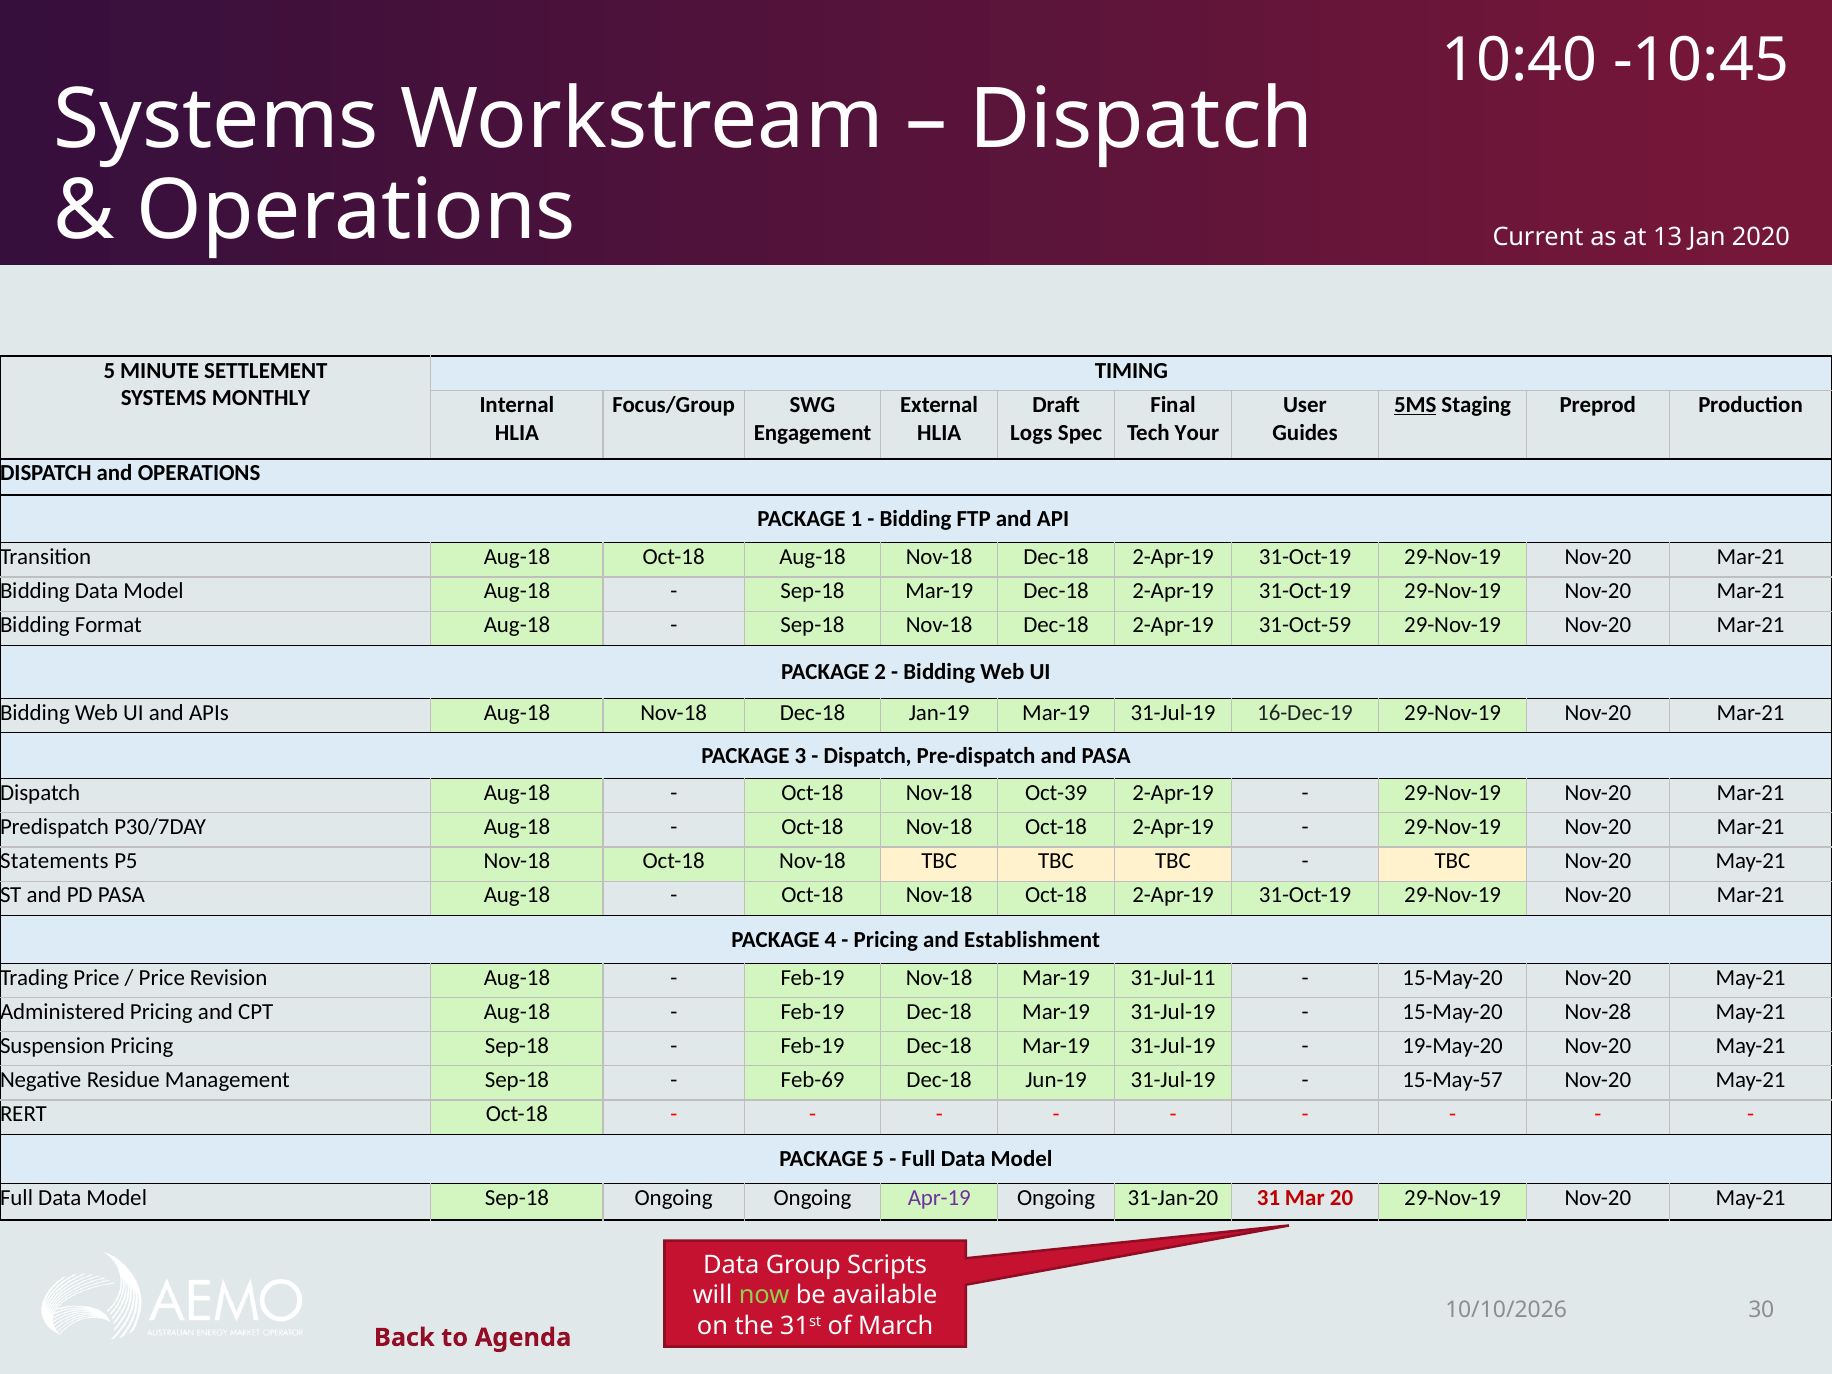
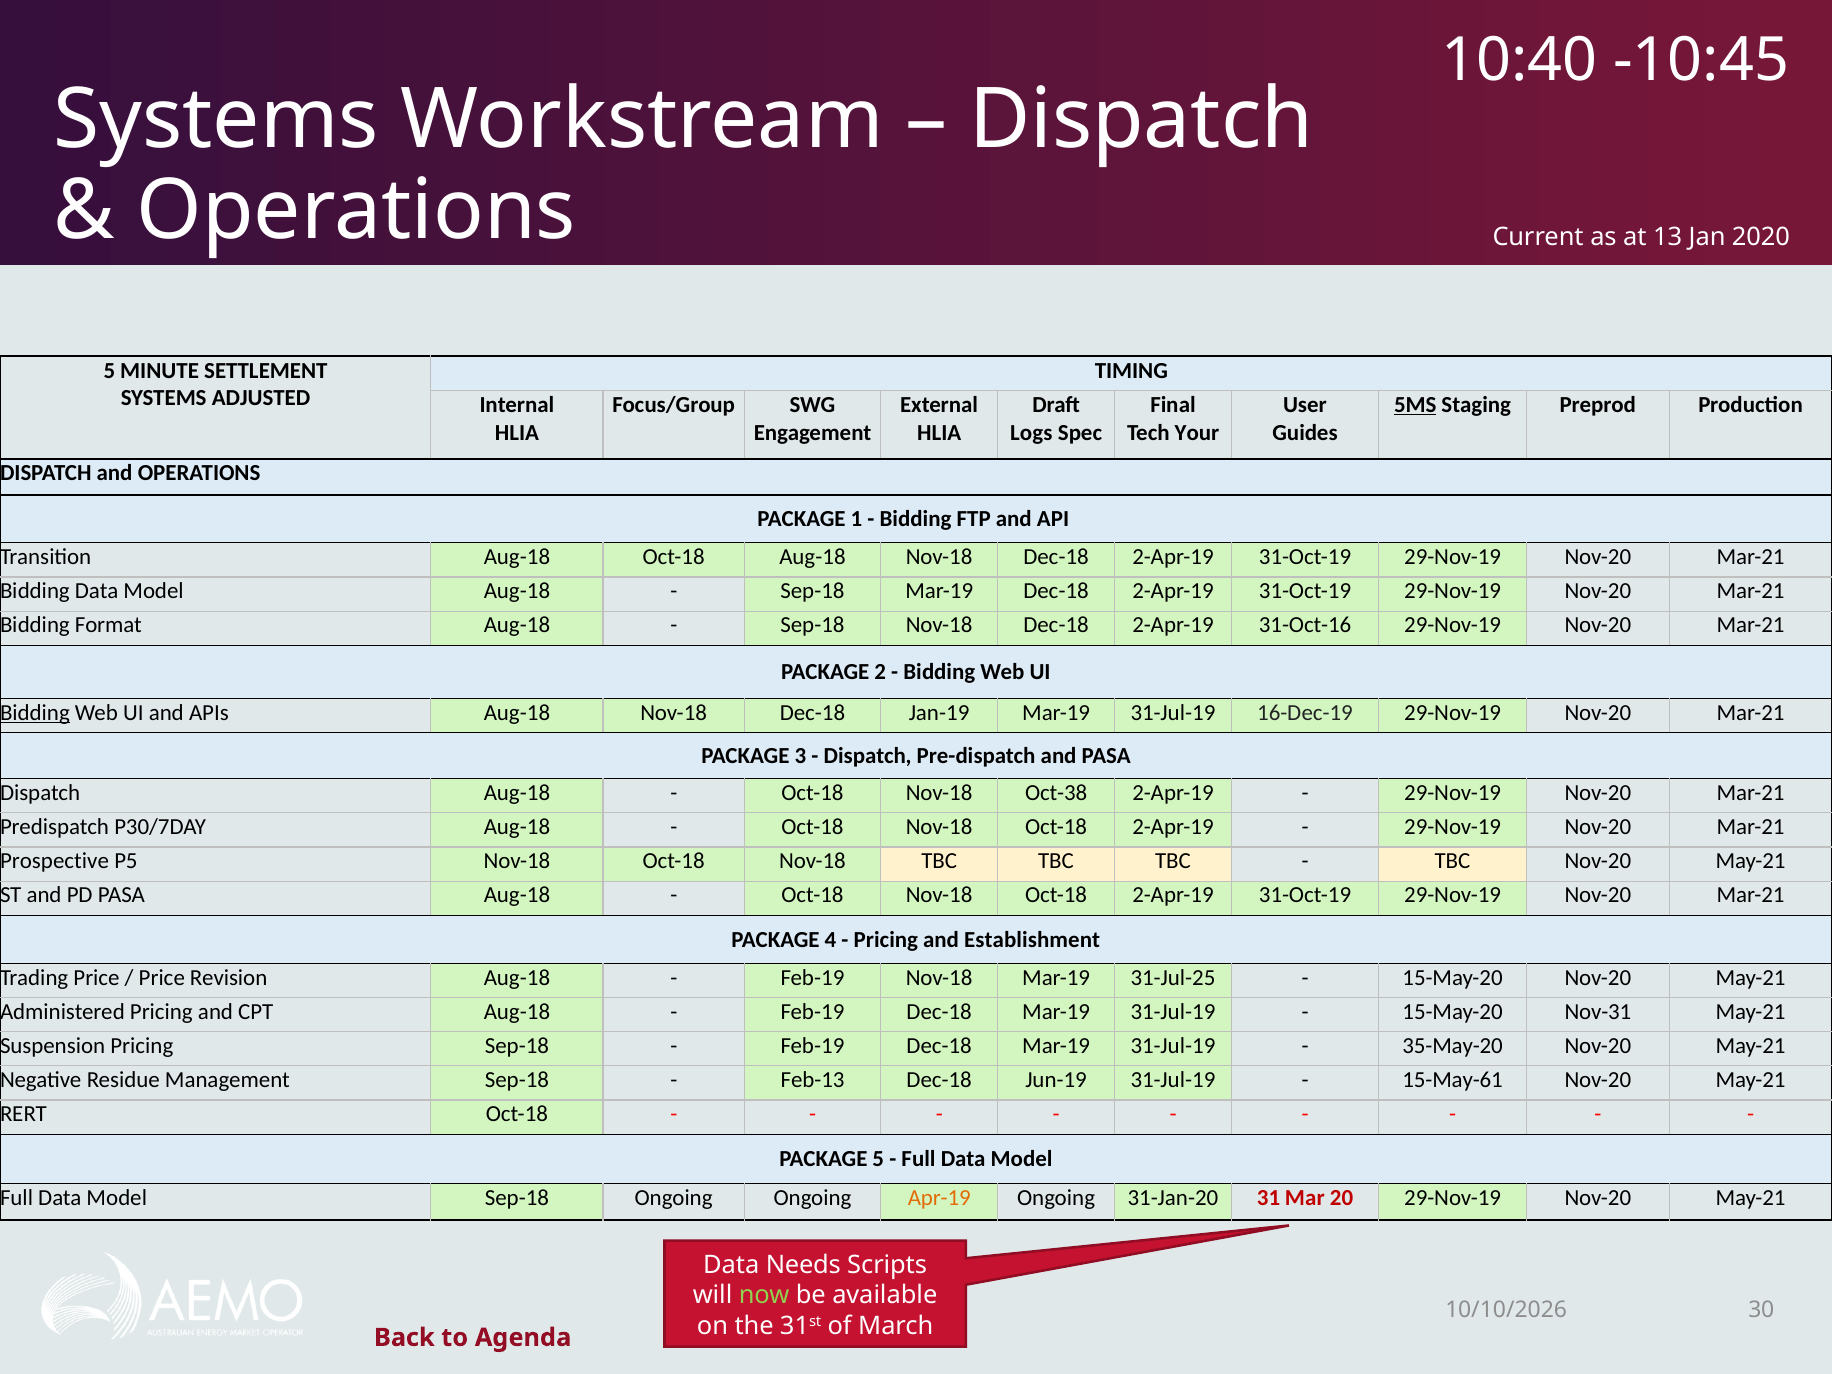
MONTHLY: MONTHLY -> ADJUSTED
31-Oct-59: 31-Oct-59 -> 31-Oct-16
Bidding at (35, 712) underline: none -> present
Oct-39: Oct-39 -> Oct-38
Statements: Statements -> Prospective
31-Jul-11: 31-Jul-11 -> 31-Jul-25
Nov-28: Nov-28 -> Nov-31
19-May-20: 19-May-20 -> 35-May-20
Feb-69: Feb-69 -> Feb-13
15-May-57: 15-May-57 -> 15-May-61
Apr-19 colour: purple -> orange
Group: Group -> Needs
